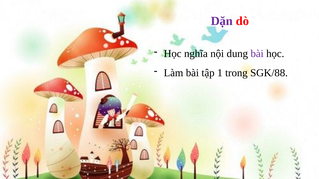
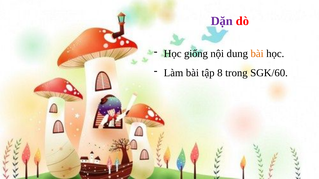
nghĩa: nghĩa -> giống
bài at (257, 54) colour: purple -> orange
1: 1 -> 8
SGK/88: SGK/88 -> SGK/60
